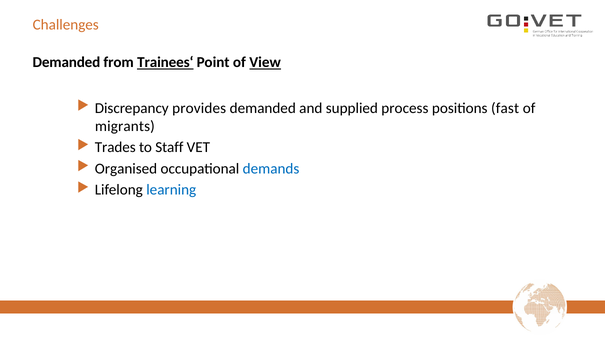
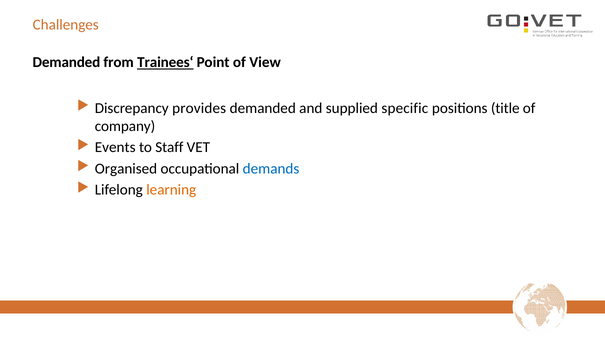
View underline: present -> none
process: process -> specific
fast: fast -> title
migrants: migrants -> company
Trades: Trades -> Events
learning colour: blue -> orange
